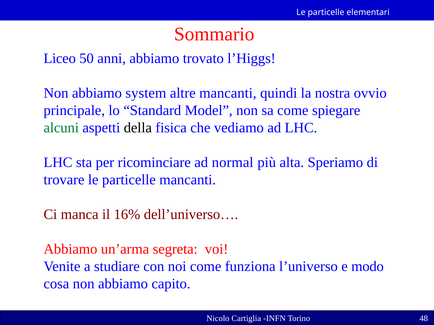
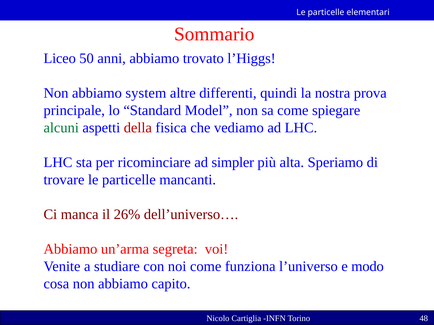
altre mancanti: mancanti -> differenti
ovvio: ovvio -> prova
della colour: black -> red
normal: normal -> simpler
16%: 16% -> 26%
